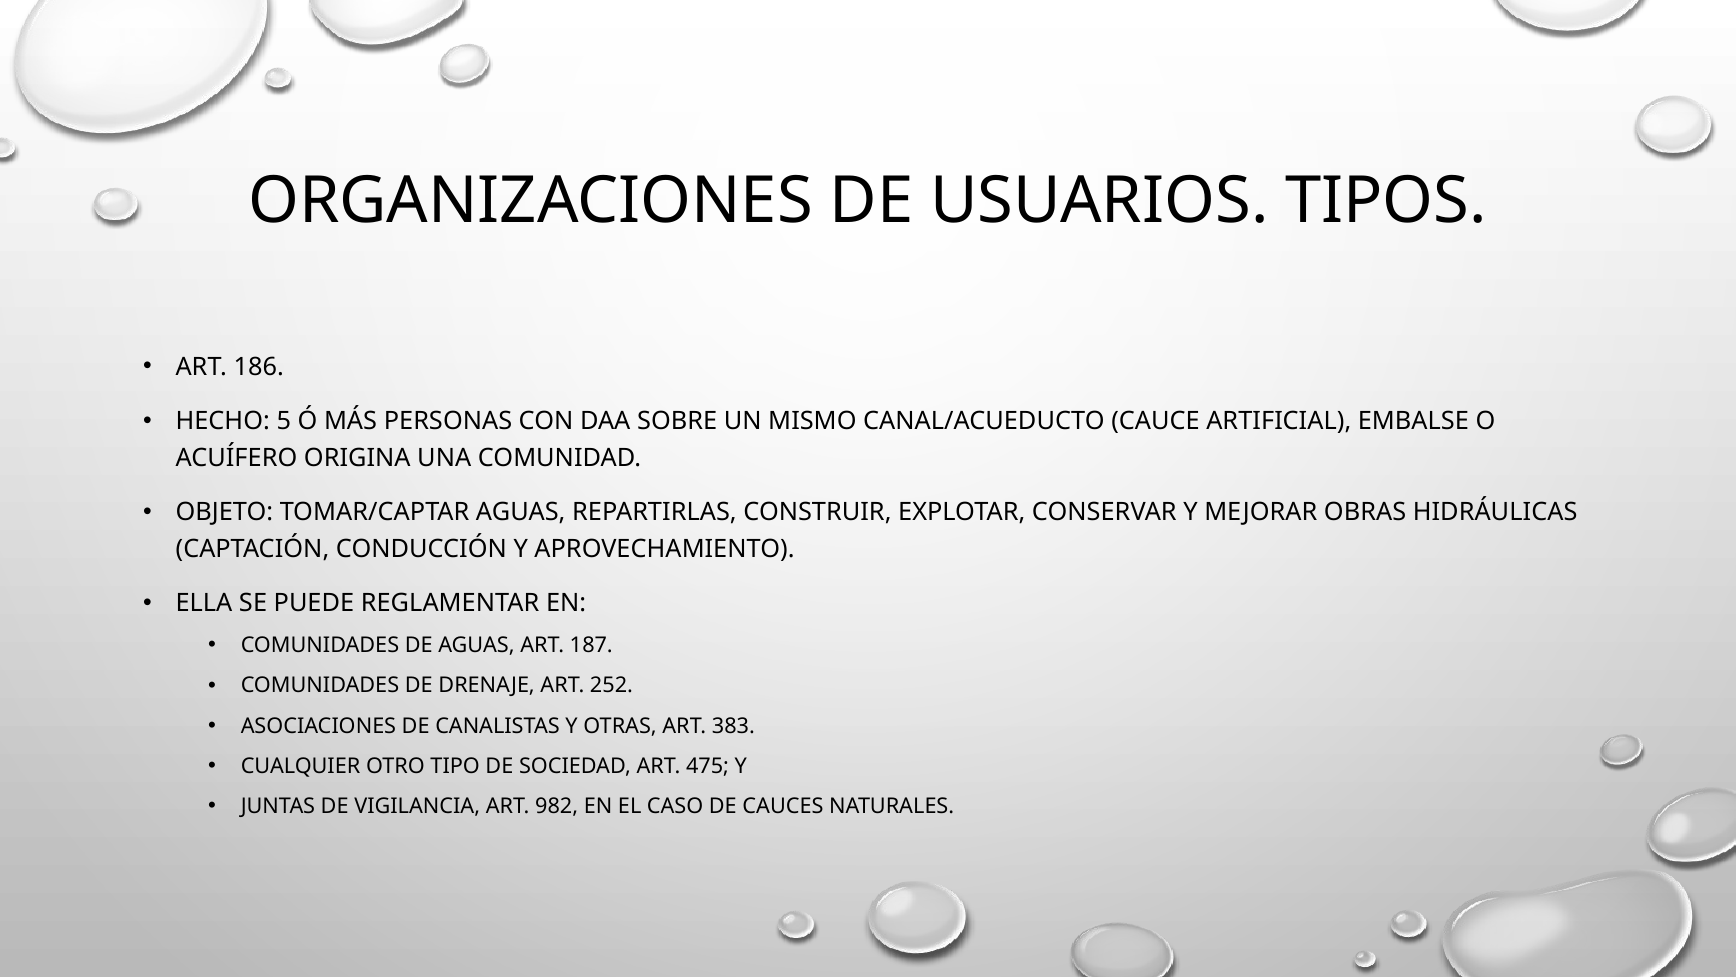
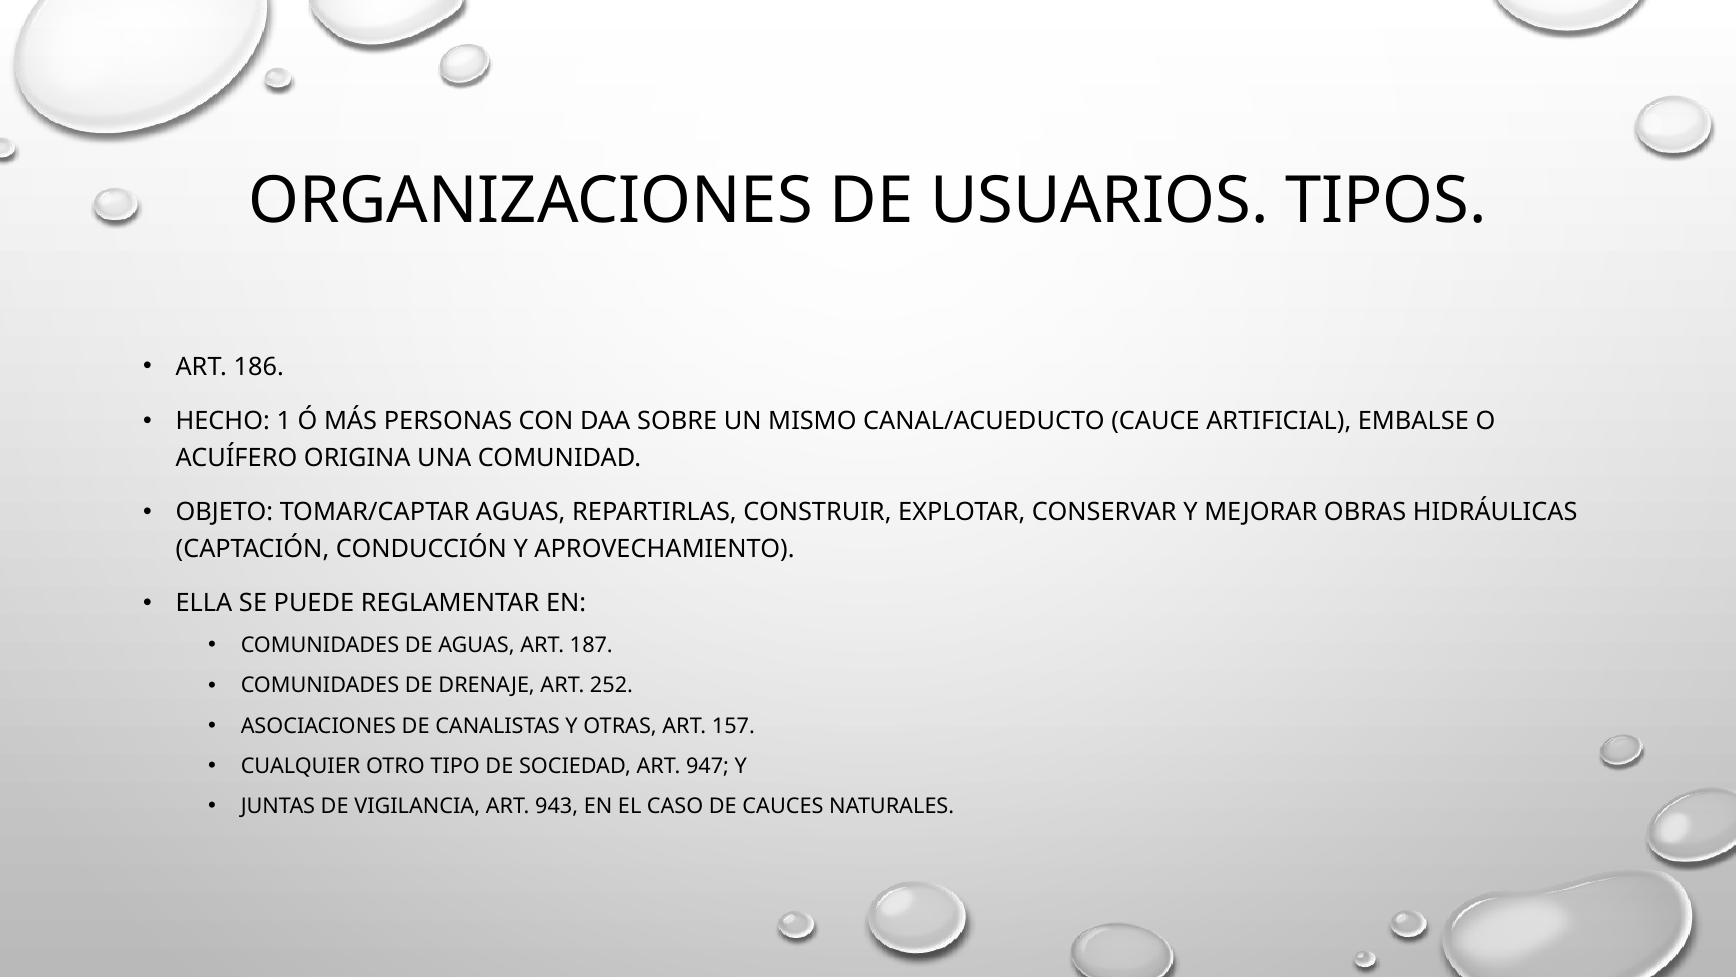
5: 5 -> 1
383: 383 -> 157
475: 475 -> 947
982: 982 -> 943
